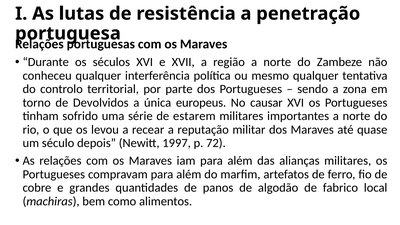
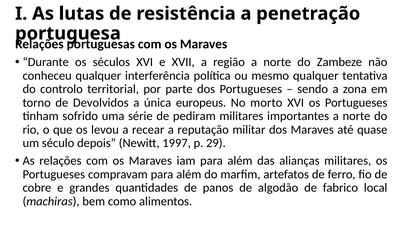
causar: causar -> morto
estarem: estarem -> pediram
72: 72 -> 29
